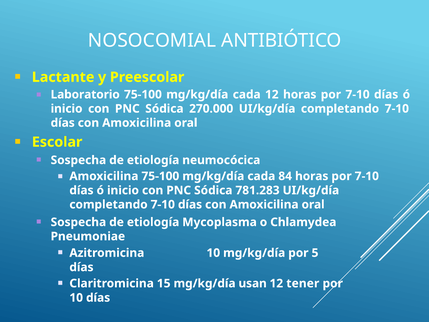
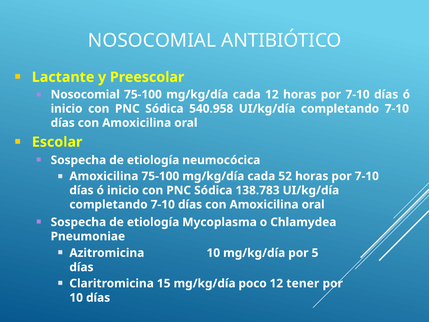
Laboratorio at (85, 94): Laboratorio -> Nosocomial
270.000: 270.000 -> 540.958
84: 84 -> 52
781.283: 781.283 -> 138.783
usan: usan -> poco
